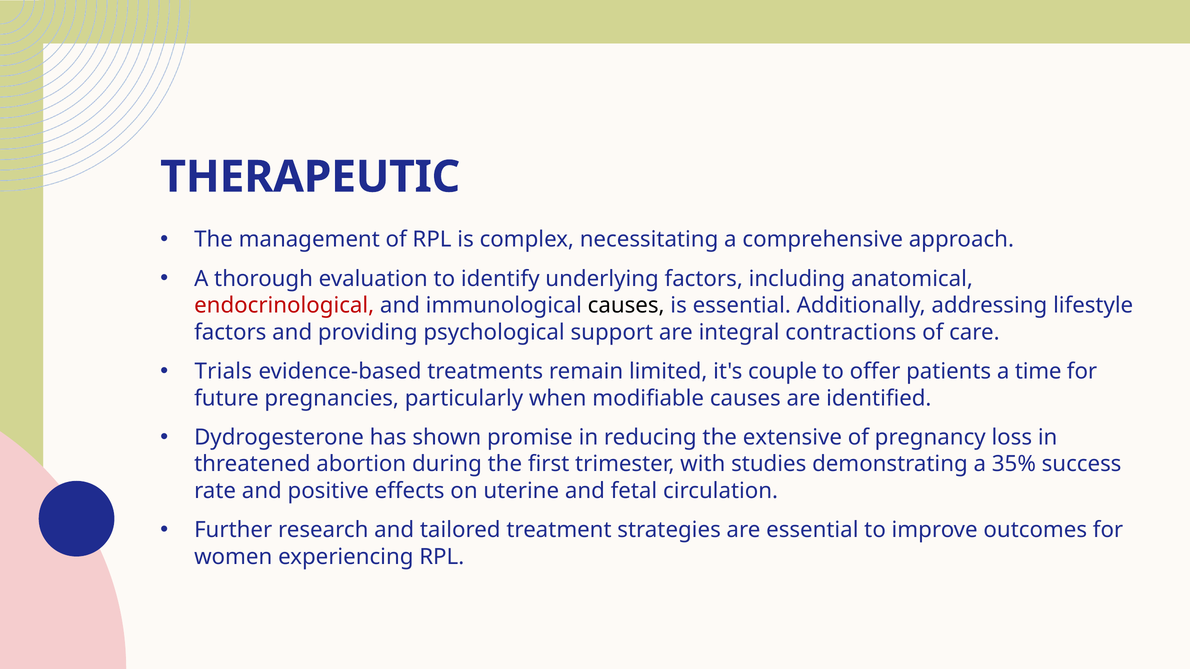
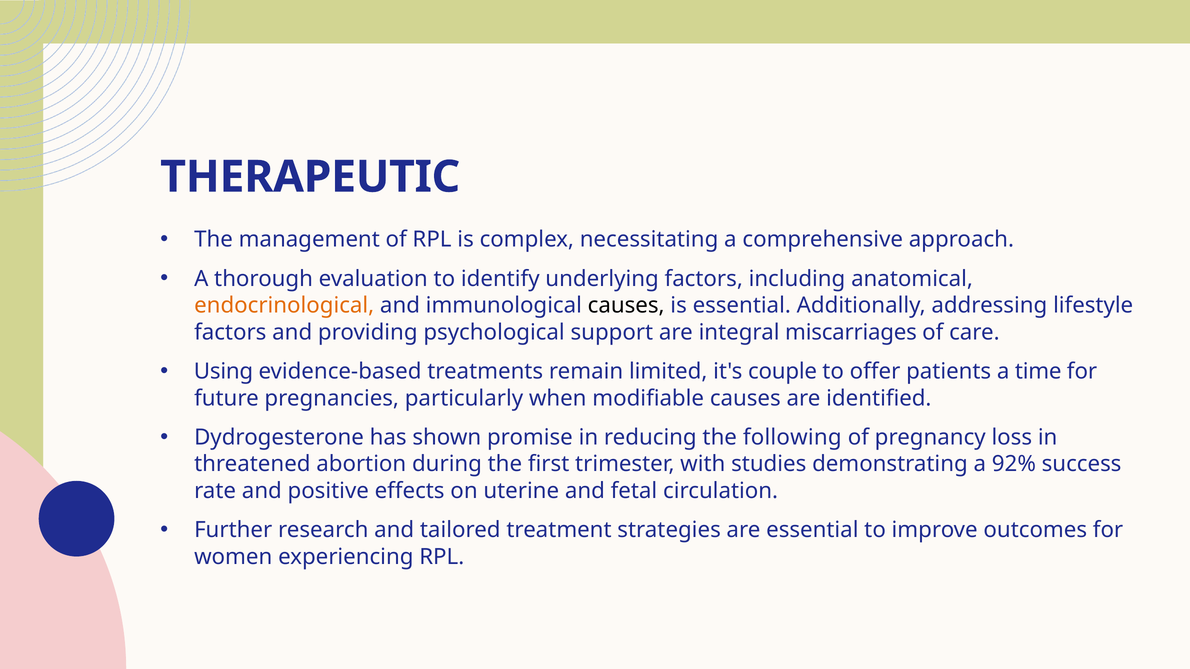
endocrinological colour: red -> orange
contractions: contractions -> miscarriages
Trials: Trials -> Using
extensive: extensive -> following
35%: 35% -> 92%
